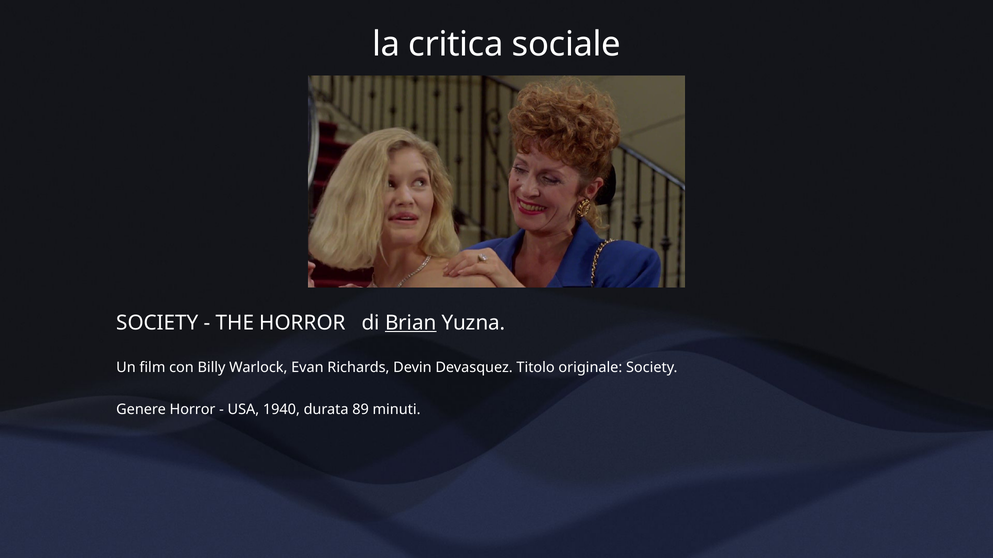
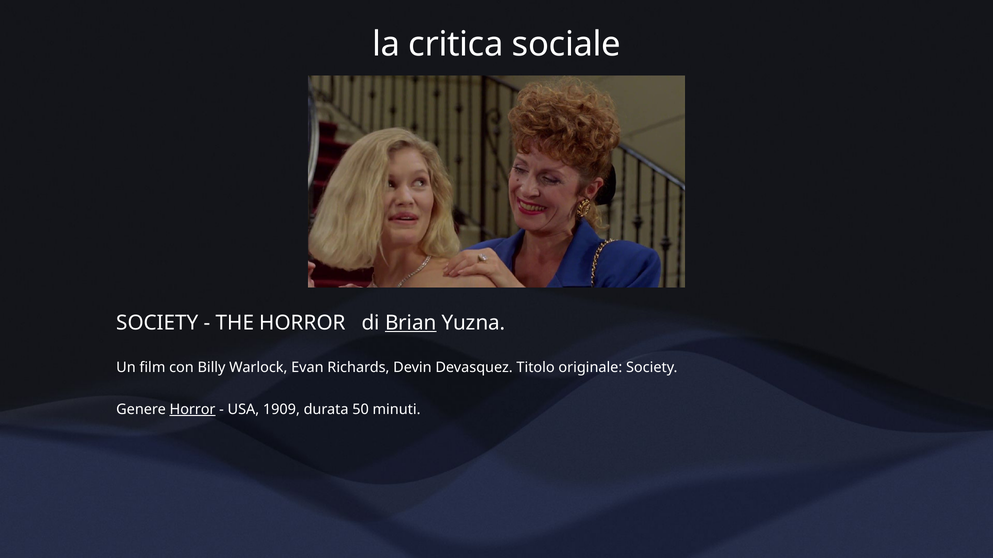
Horror at (193, 410) underline: none -> present
1940: 1940 -> 1909
89: 89 -> 50
